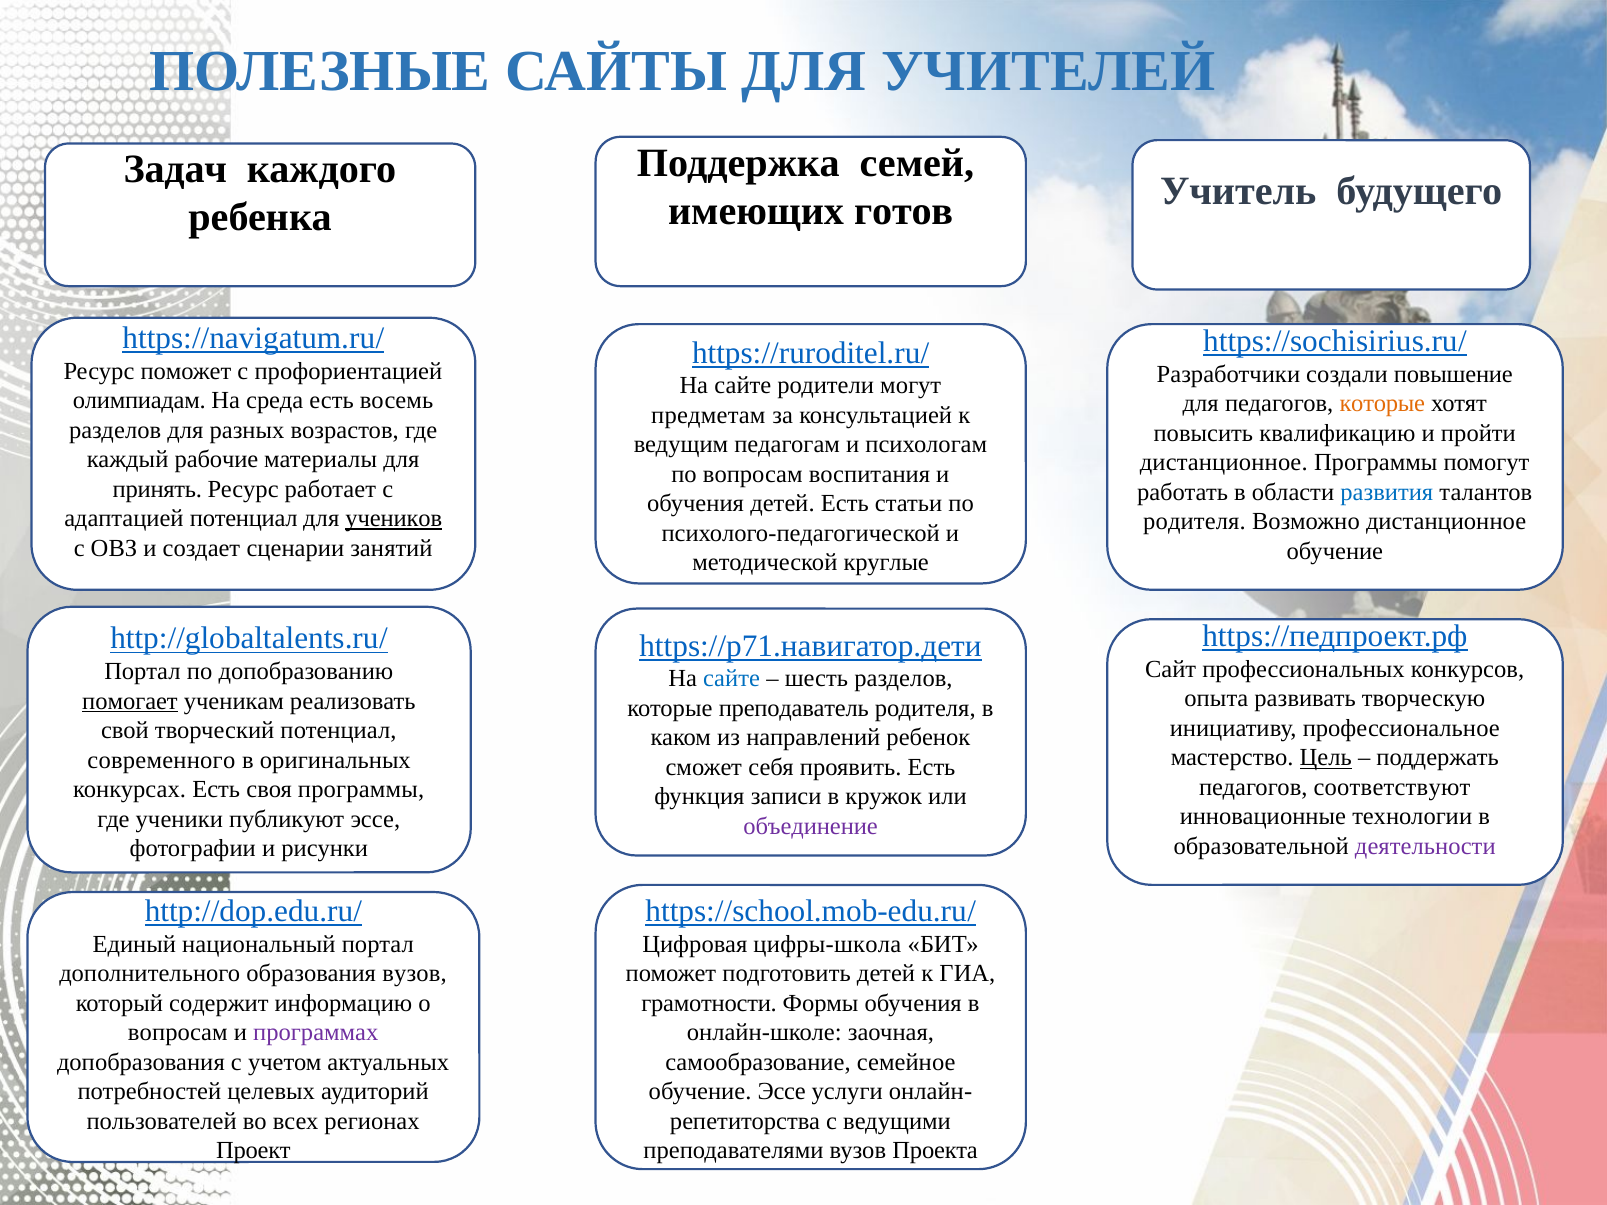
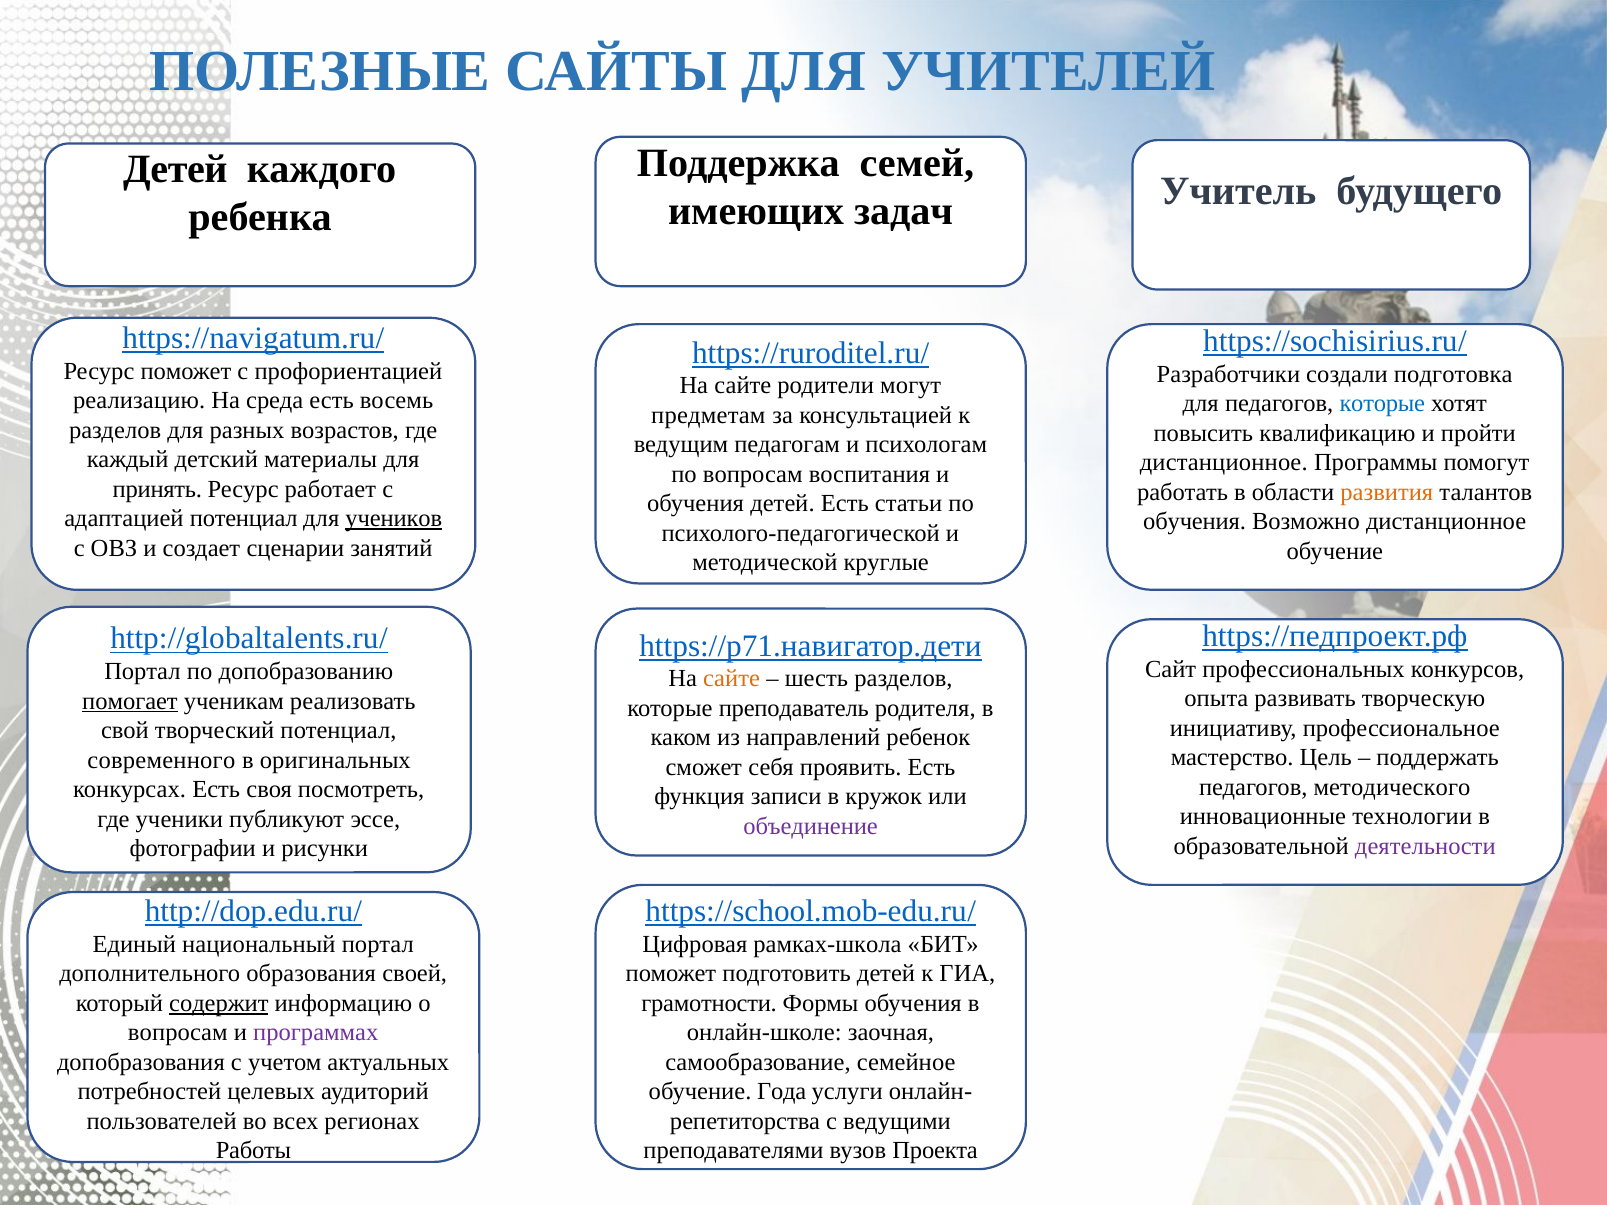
Задач at (175, 169): Задач -> Детей
готов: готов -> задач
повышение: повышение -> подготовка
олимпиадам: олимпиадам -> реализацию
которые at (1382, 404) colour: orange -> blue
рабочие: рабочие -> детский
развития colour: blue -> orange
родителя at (1194, 522): родителя -> обучения
сайте at (732, 679) colour: blue -> orange
Цель underline: present -> none
соответствуют: соответствуют -> методического
своя программы: программы -> посмотреть
цифры-школа: цифры-школа -> рамках-школа
образования вузов: вузов -> своей
содержит underline: none -> present
обучение Эссе: Эссе -> Года
Проект: Проект -> Работы
